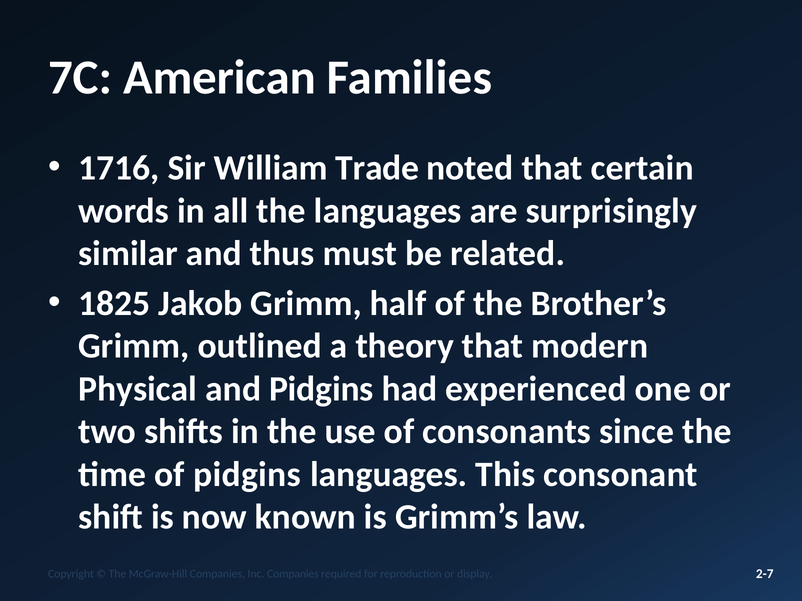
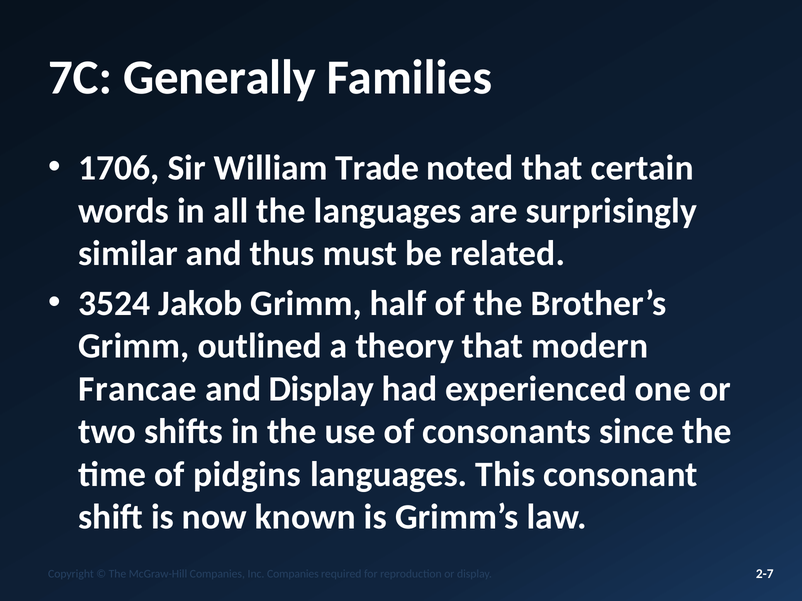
American: American -> Generally
1716: 1716 -> 1706
1825: 1825 -> 3524
Physical: Physical -> Francae
and Pidgins: Pidgins -> Display
